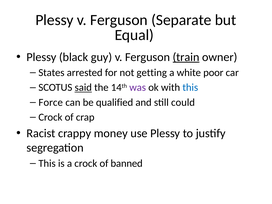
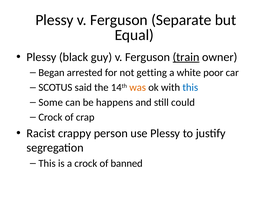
States: States -> Began
said underline: present -> none
was colour: purple -> orange
Force: Force -> Some
qualified: qualified -> happens
money: money -> person
